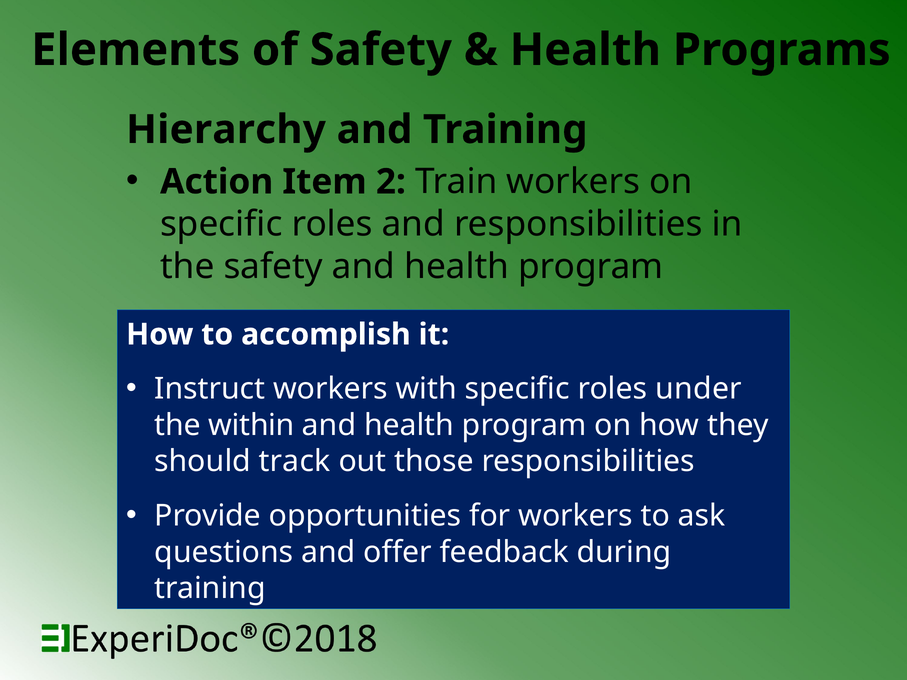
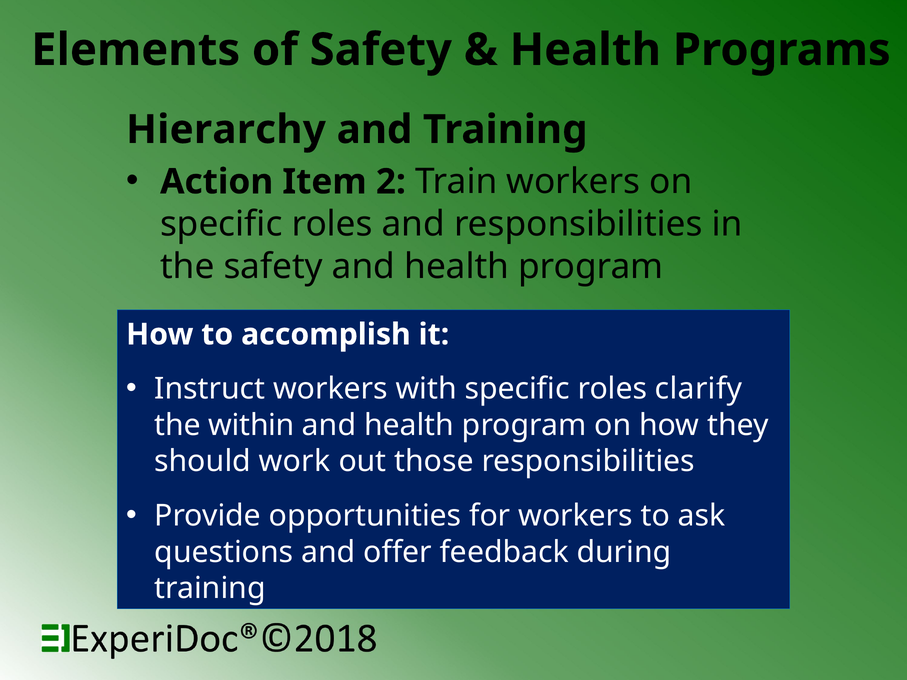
under: under -> clarify
track: track -> work
